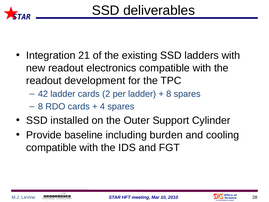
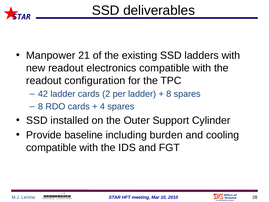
Integration: Integration -> Manpower
development: development -> configuration
